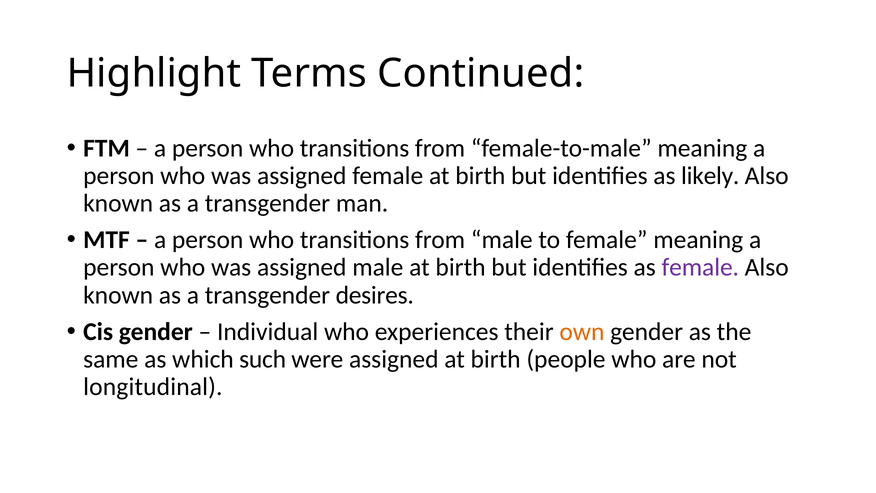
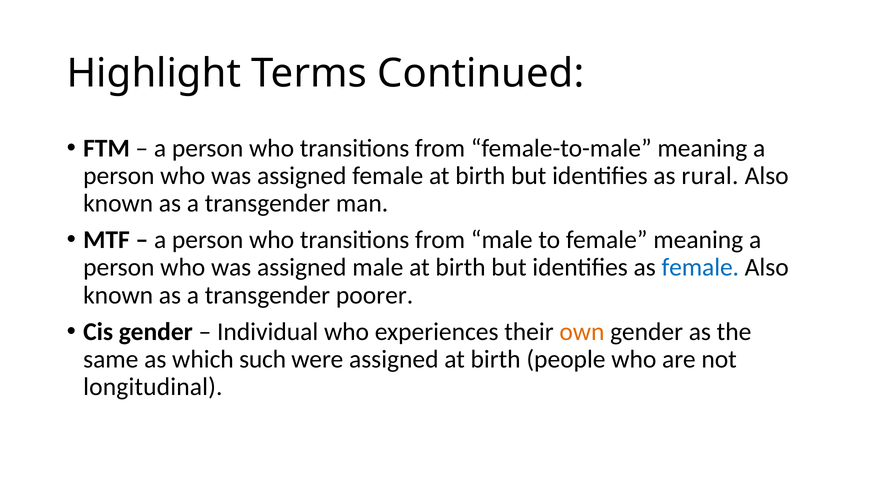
likely: likely -> rural
female at (700, 267) colour: purple -> blue
desires: desires -> poorer
